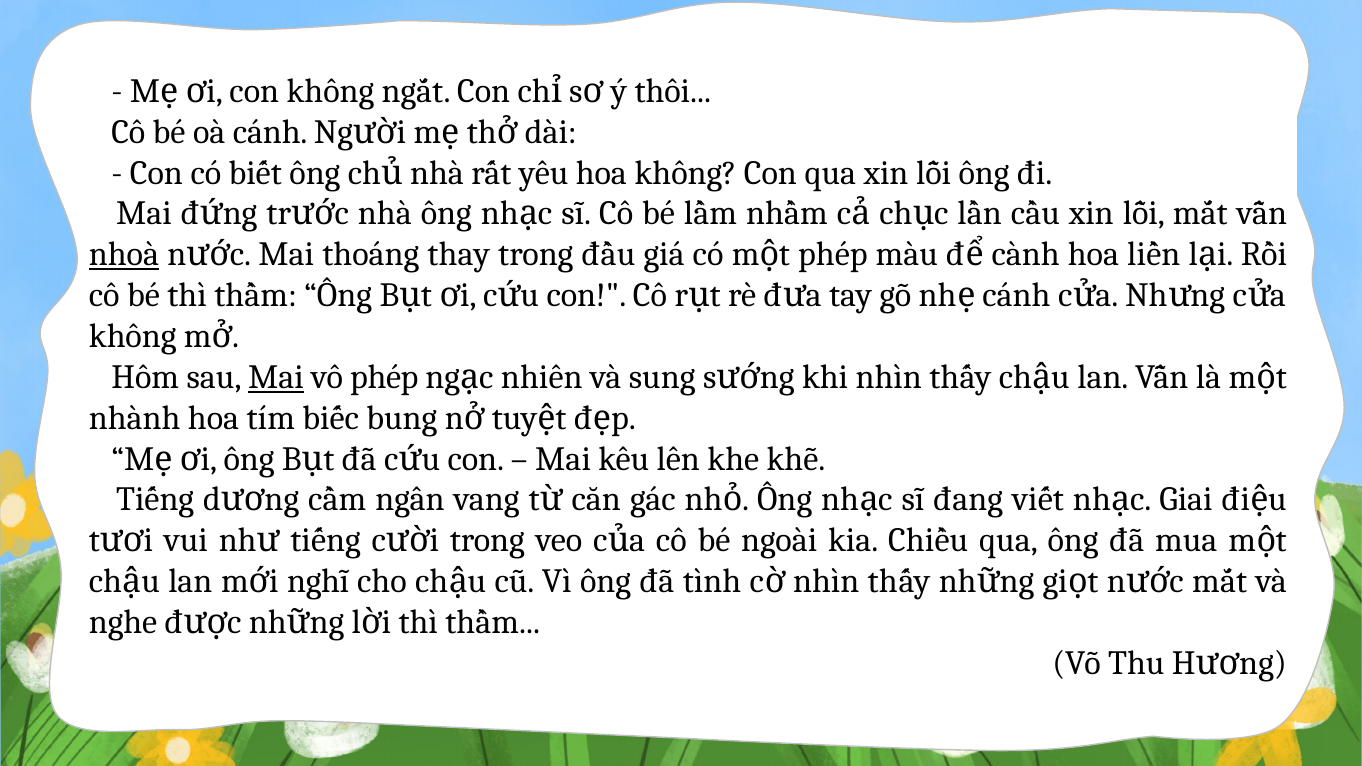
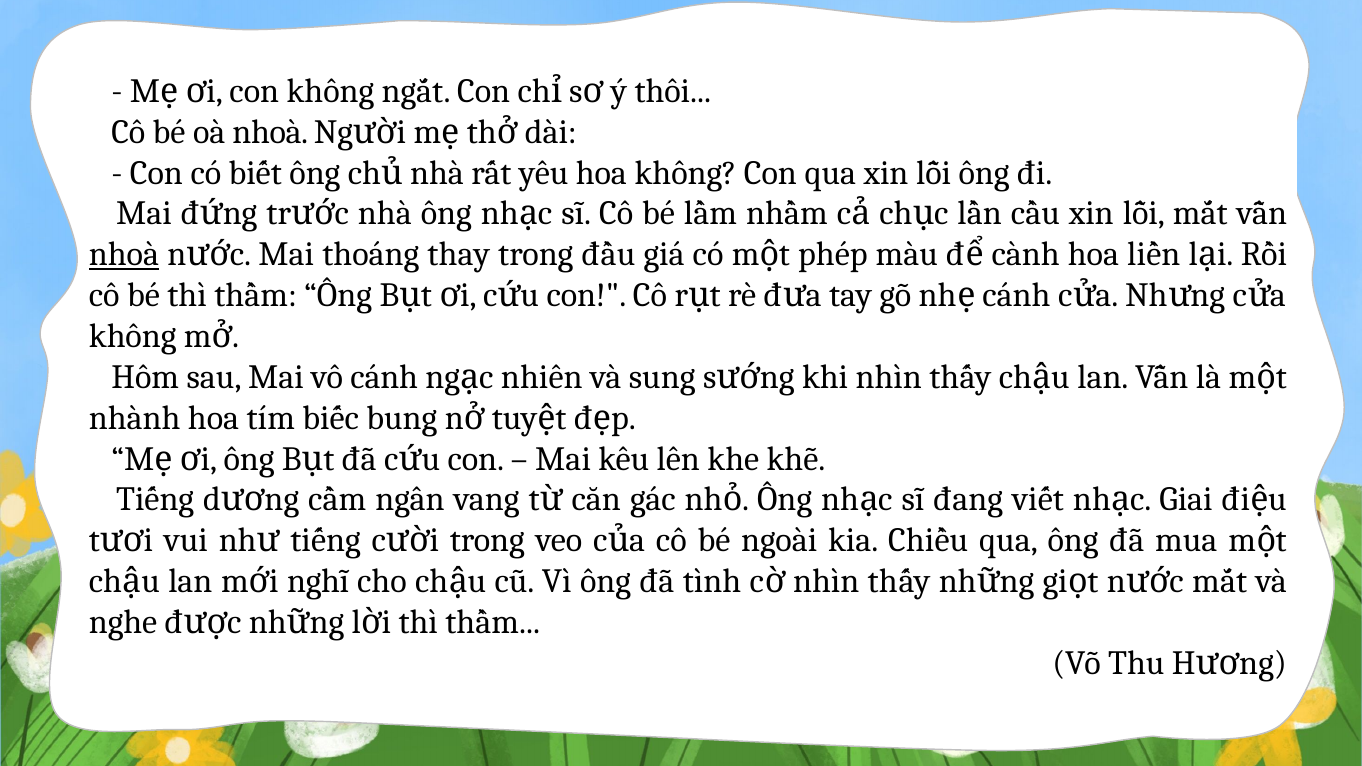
oà cánh: cánh -> nhoà
Mai at (276, 377) underline: present -> none
vô phép: phép -> cánh
